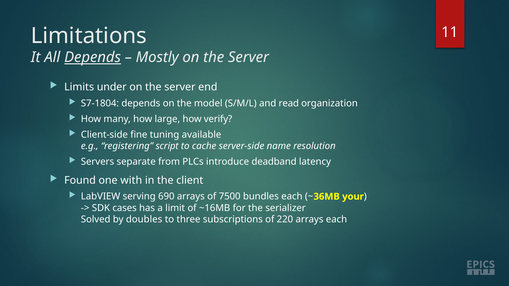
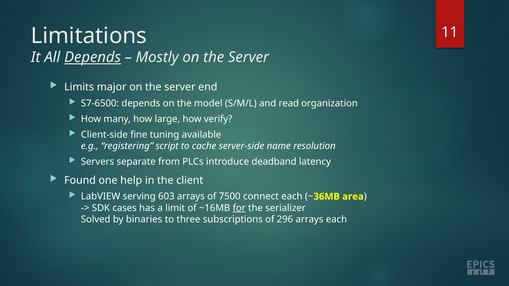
under: under -> major
S7-1804: S7-1804 -> S7-6500
with: with -> help
690: 690 -> 603
bundles: bundles -> connect
your: your -> area
for underline: none -> present
doubles: doubles -> binaries
220: 220 -> 296
